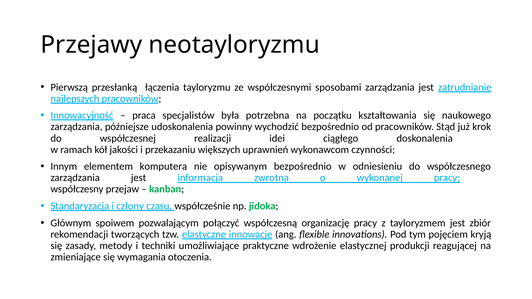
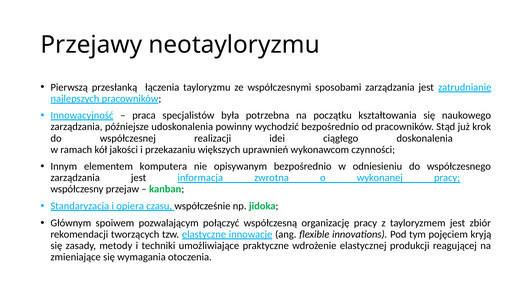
człony: człony -> opiera
